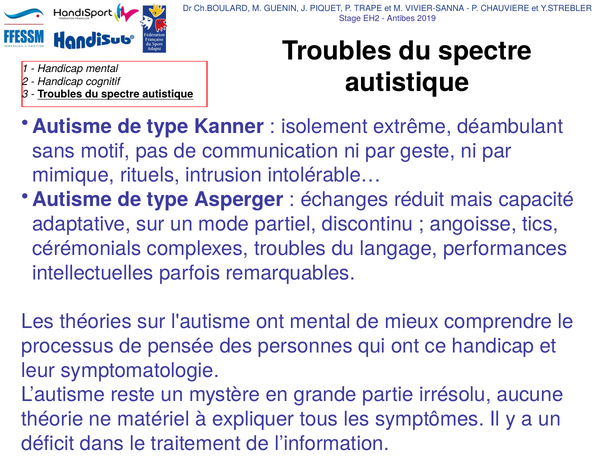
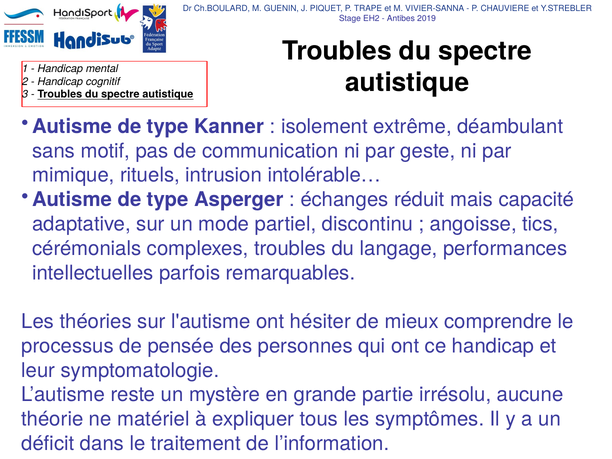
ont mental: mental -> hésiter
